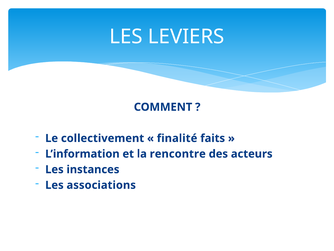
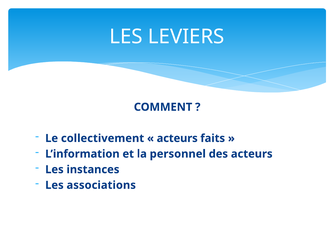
finalité at (177, 138): finalité -> acteurs
rencontre: rencontre -> personnel
